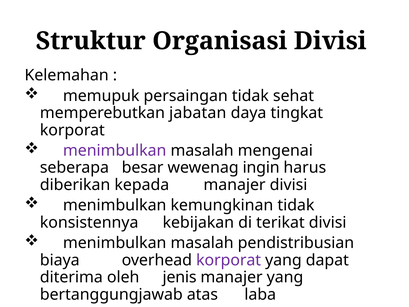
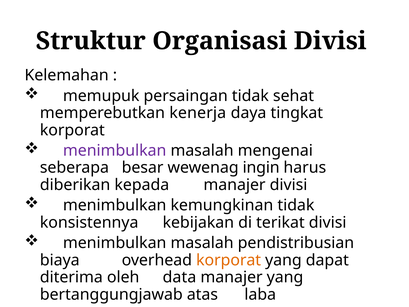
jabatan: jabatan -> kenerja
korporat at (229, 260) colour: purple -> orange
jenis: jenis -> data
